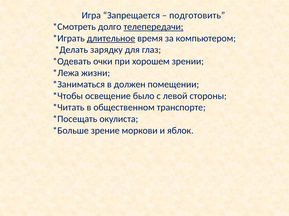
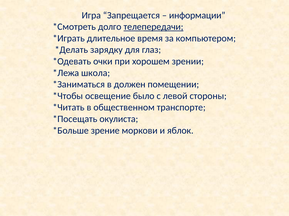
подготовить: подготовить -> информации
длительное underline: present -> none
жизни: жизни -> школа
